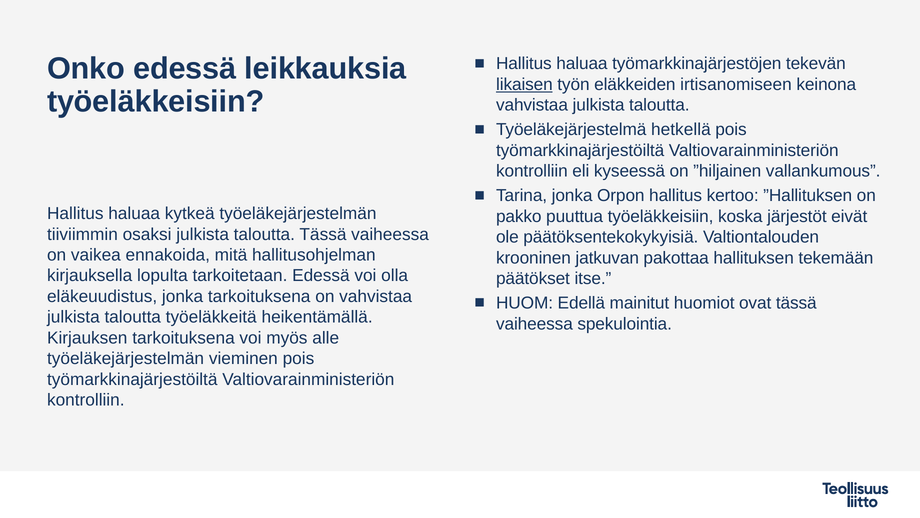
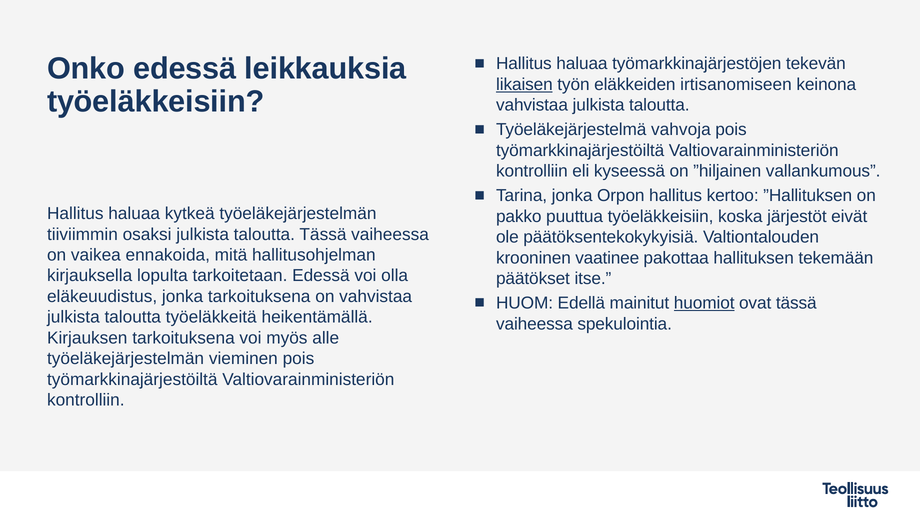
hetkellä: hetkellä -> vahvoja
jatkuvan: jatkuvan -> vaatinee
huomiot underline: none -> present
